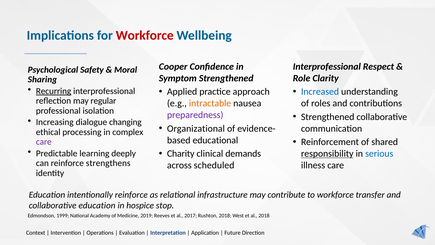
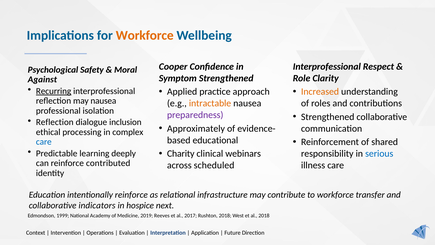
Workforce at (145, 35) colour: red -> orange
Sharing: Sharing -> Against
Increased colour: blue -> orange
may regular: regular -> nausea
Increasing at (55, 122): Increasing -> Reflection
changing: changing -> inclusion
Organizational: Organizational -> Approximately
care at (44, 142) colour: purple -> blue
demands: demands -> webinars
responsibility underline: present -> none
strengthens: strengthens -> contributed
collaborative education: education -> indicators
stop: stop -> next
